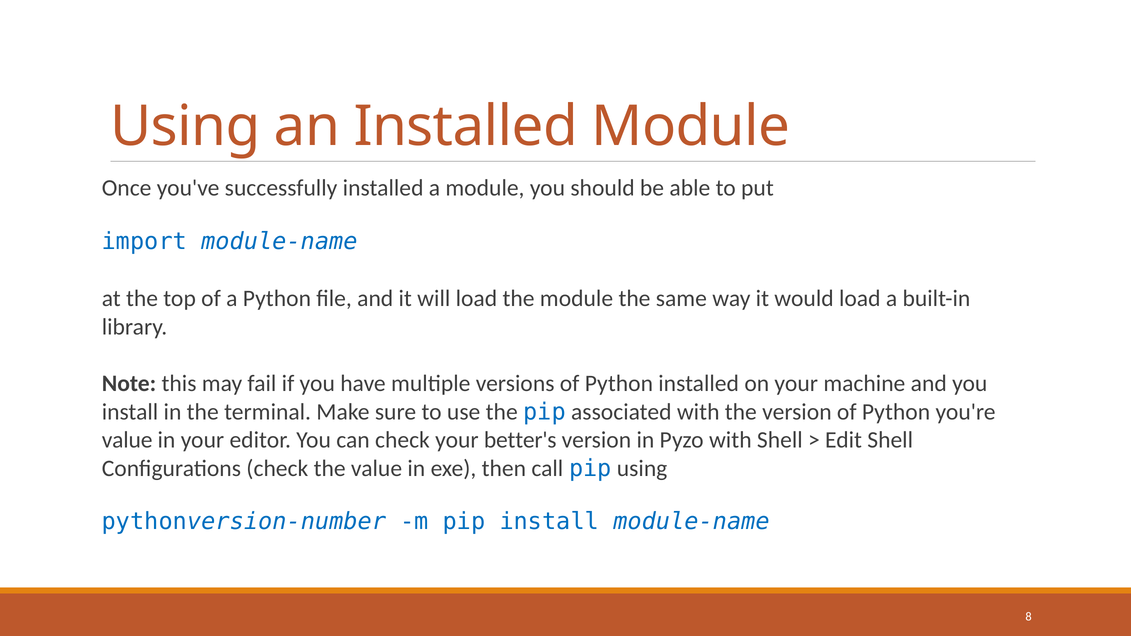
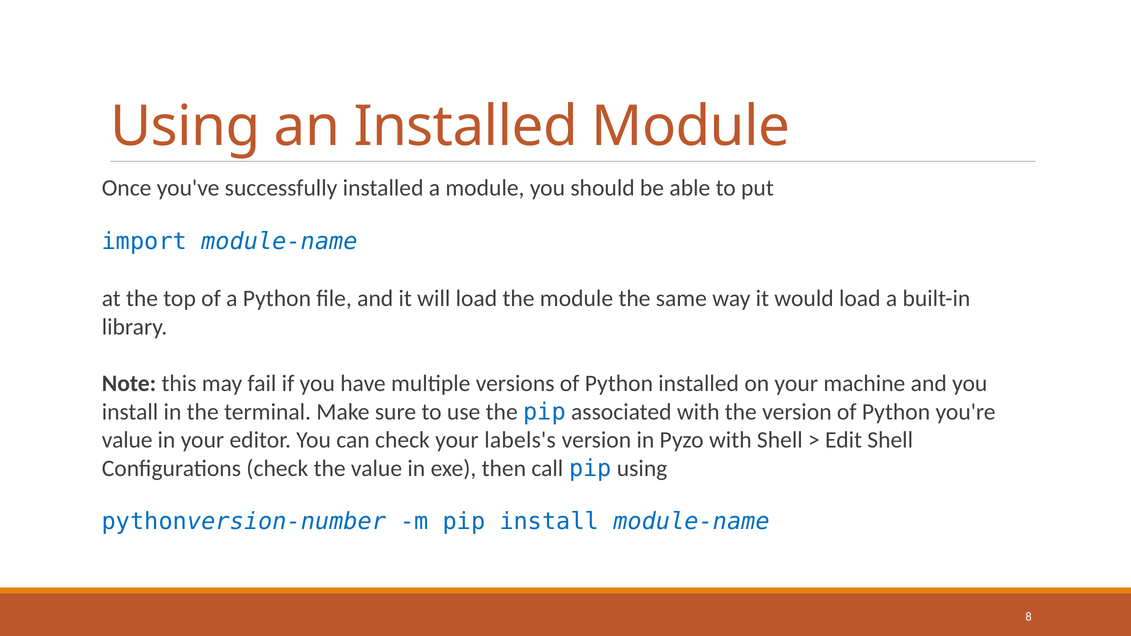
better's: better's -> labels's
